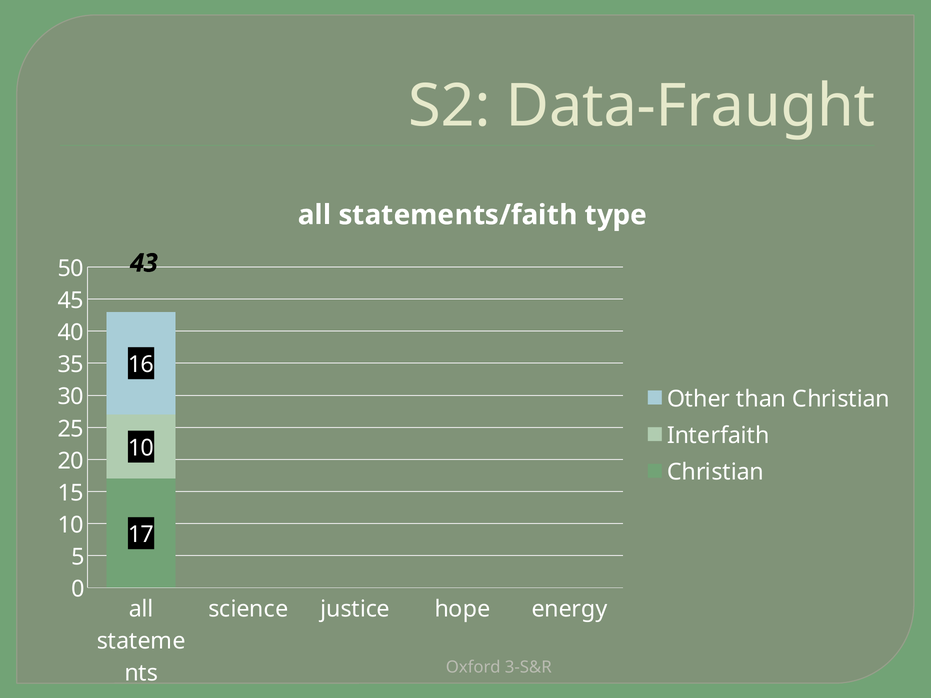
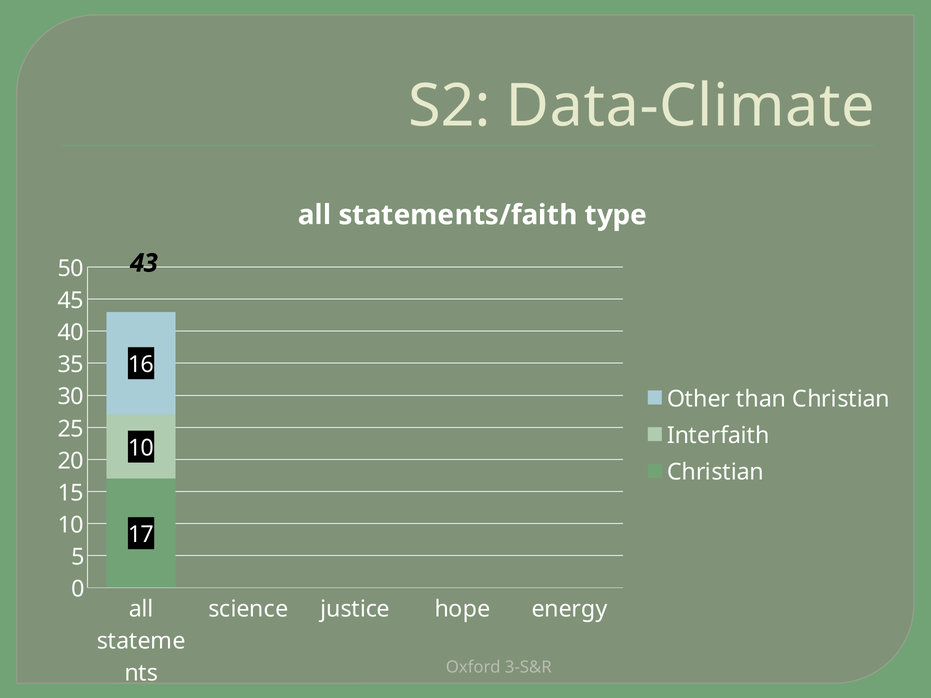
Data-Fraught: Data-Fraught -> Data-Climate
